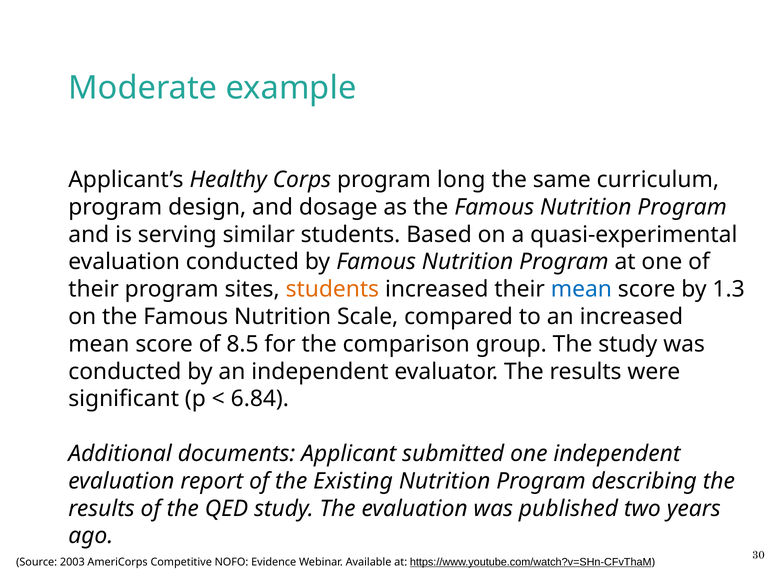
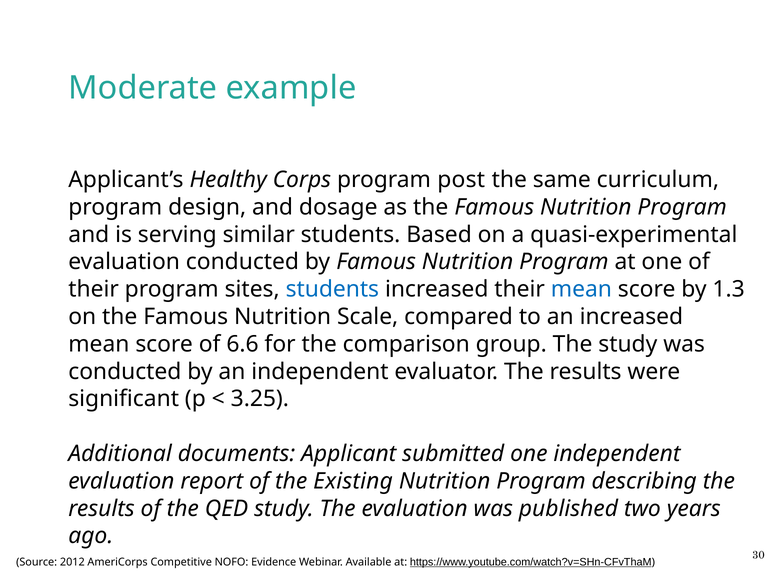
long: long -> post
students at (332, 289) colour: orange -> blue
8.5: 8.5 -> 6.6
6.84: 6.84 -> 3.25
2003: 2003 -> 2012
